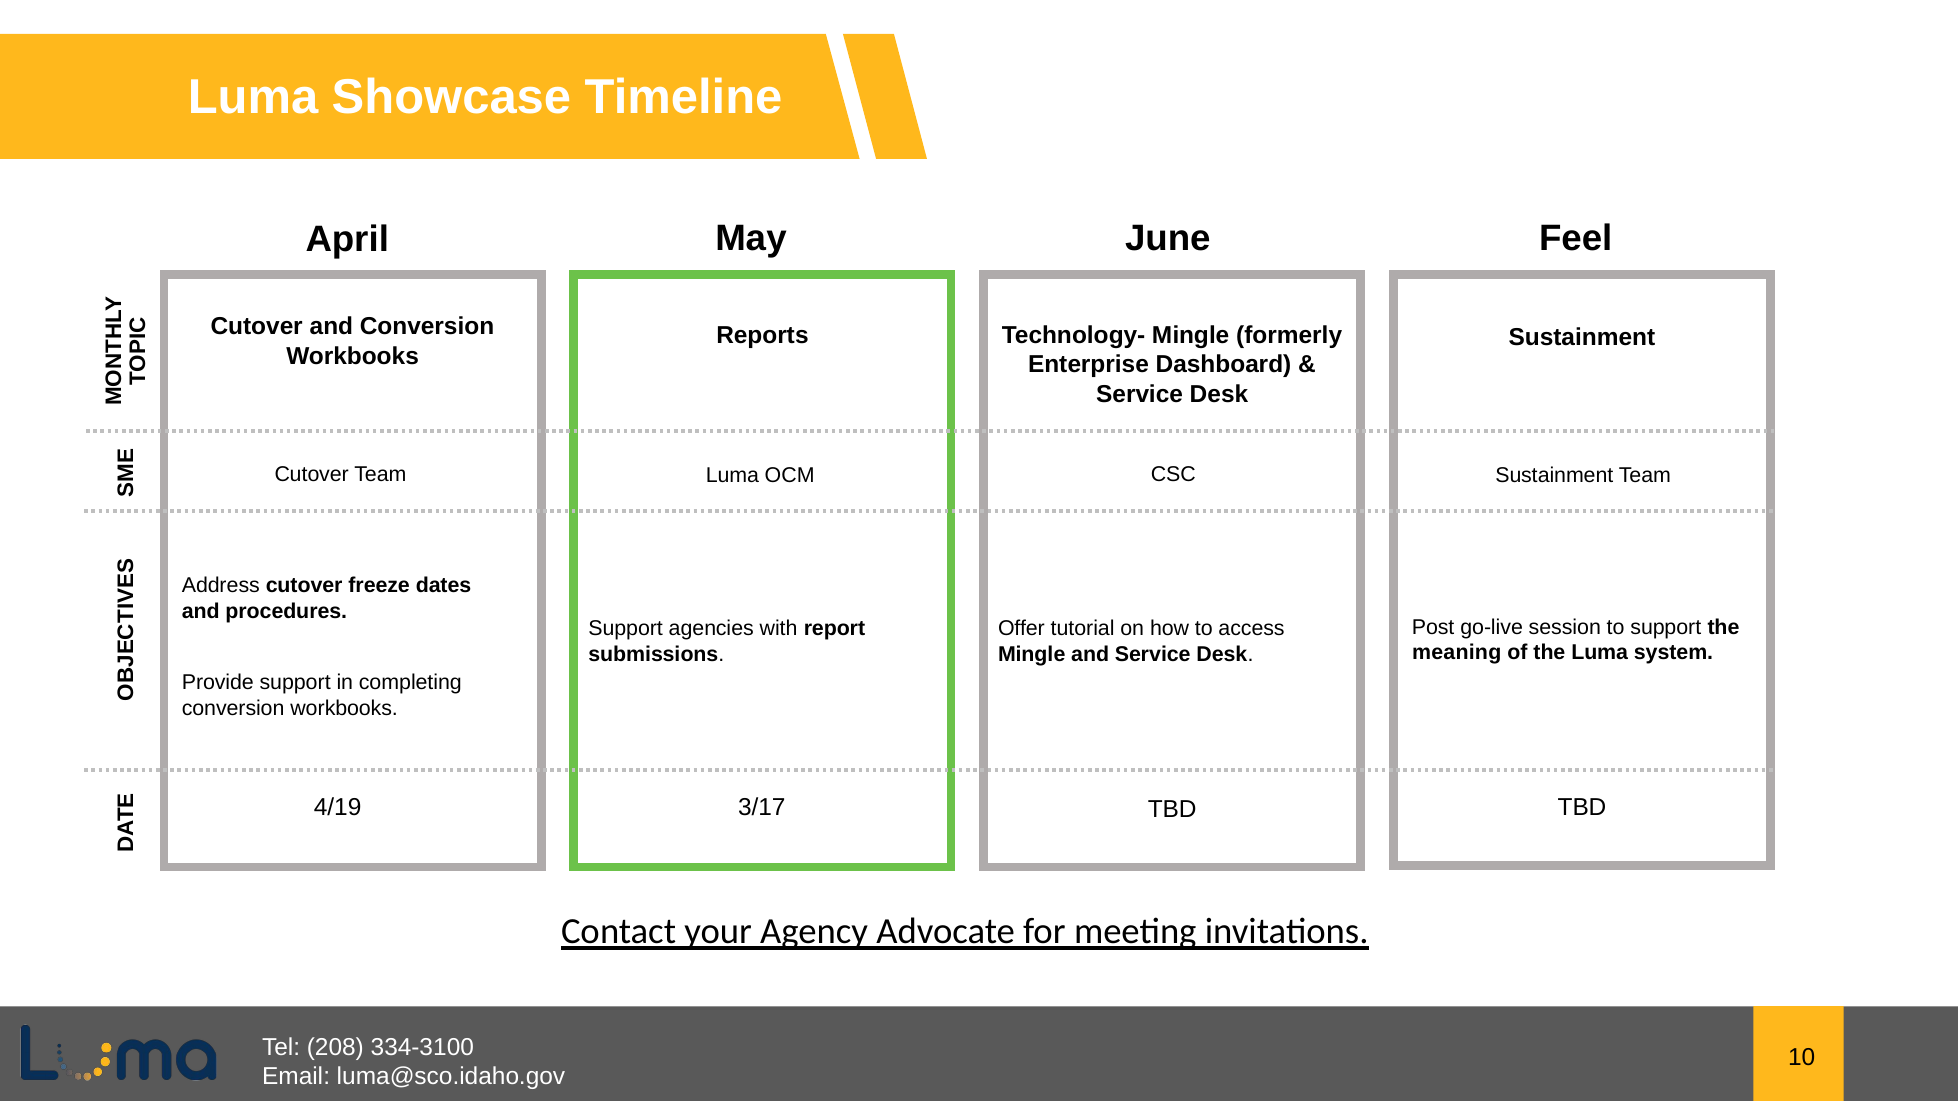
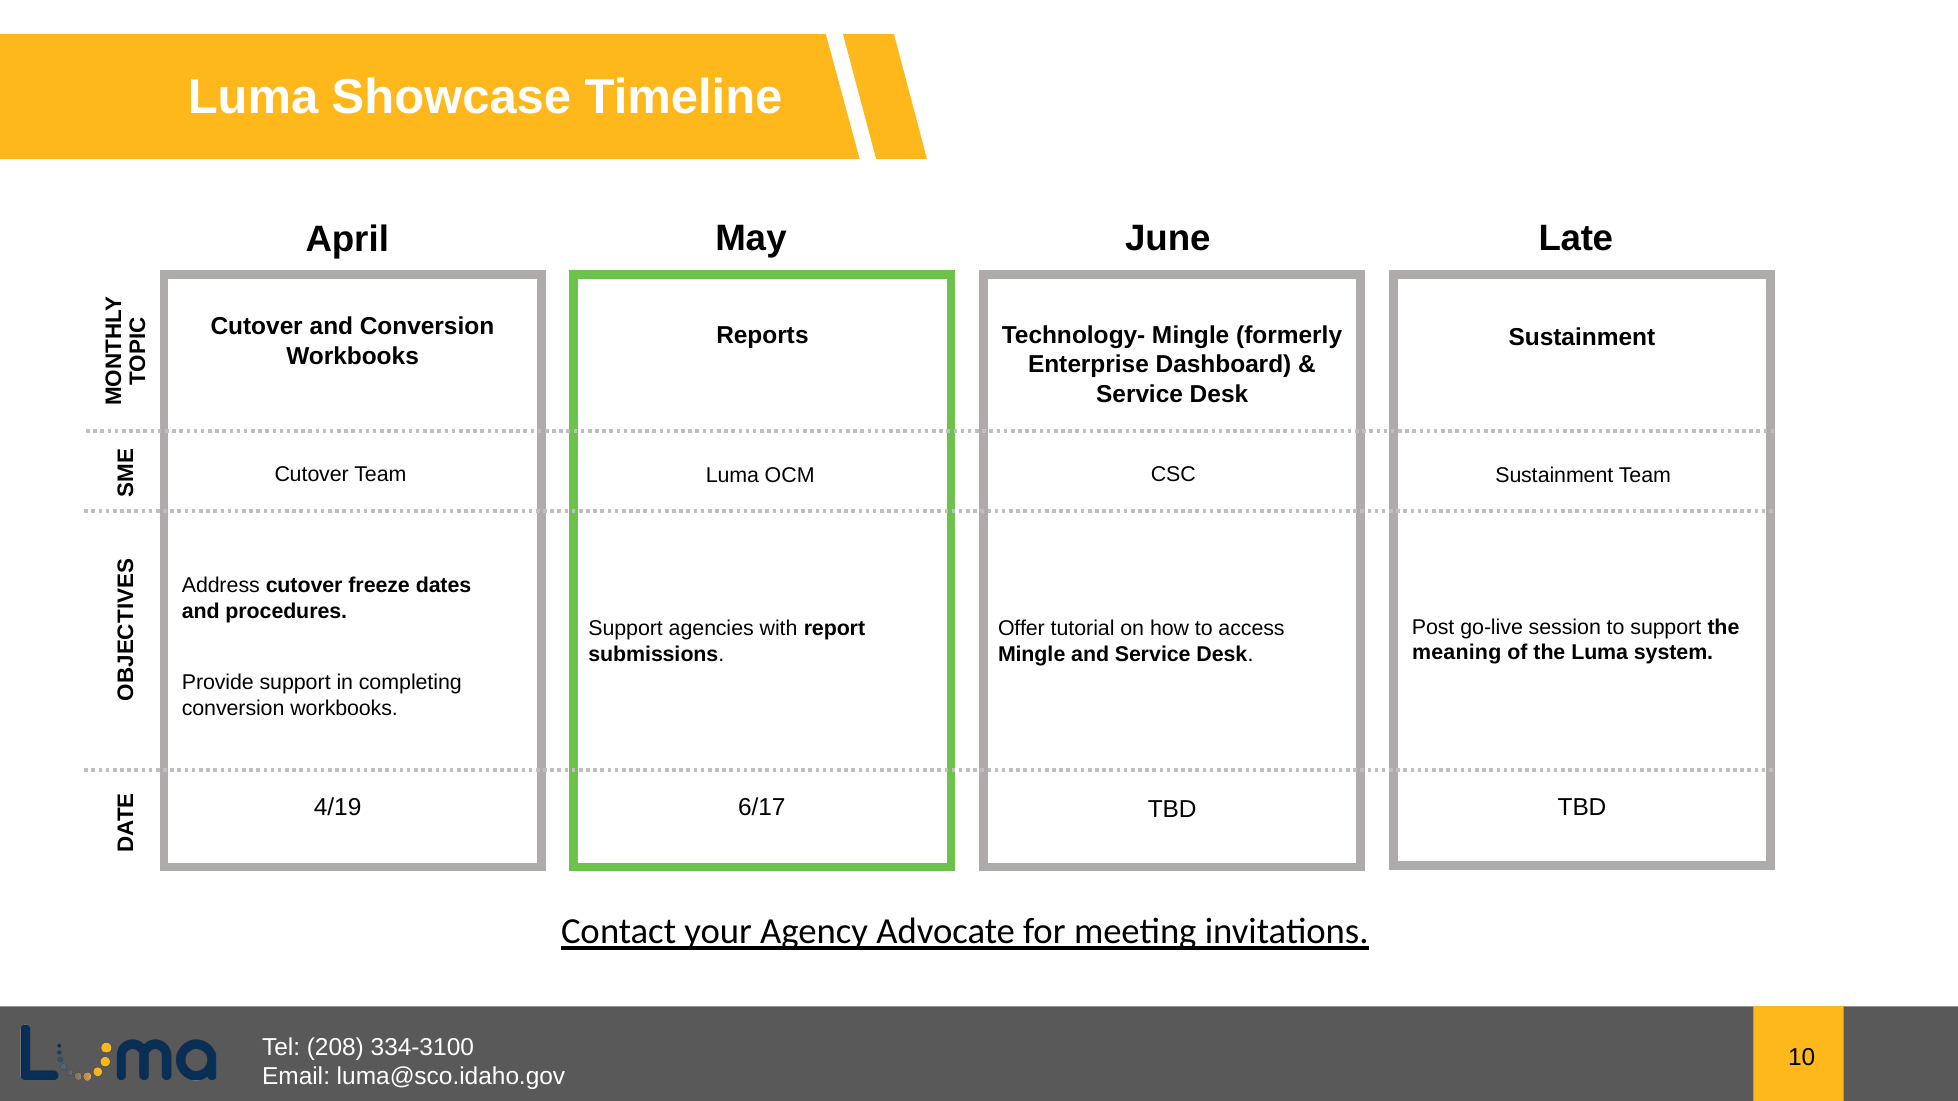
Feel: Feel -> Late
3/17: 3/17 -> 6/17
